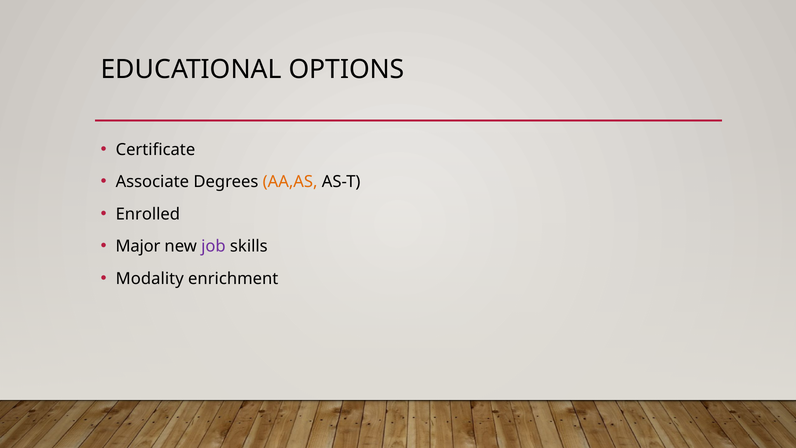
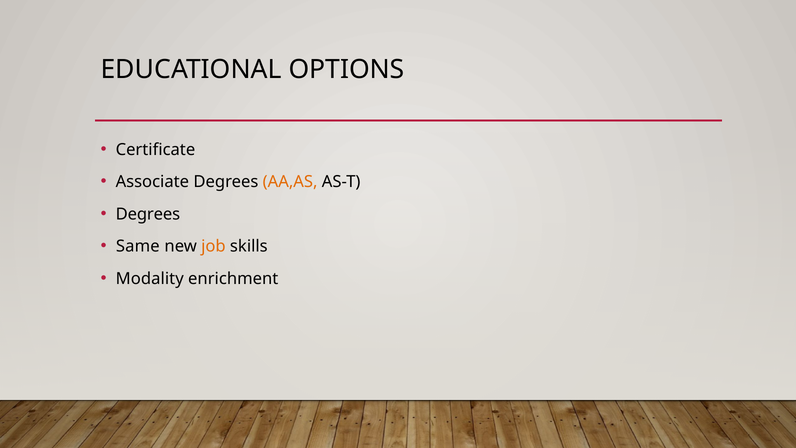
Enrolled at (148, 214): Enrolled -> Degrees
Major: Major -> Same
job colour: purple -> orange
